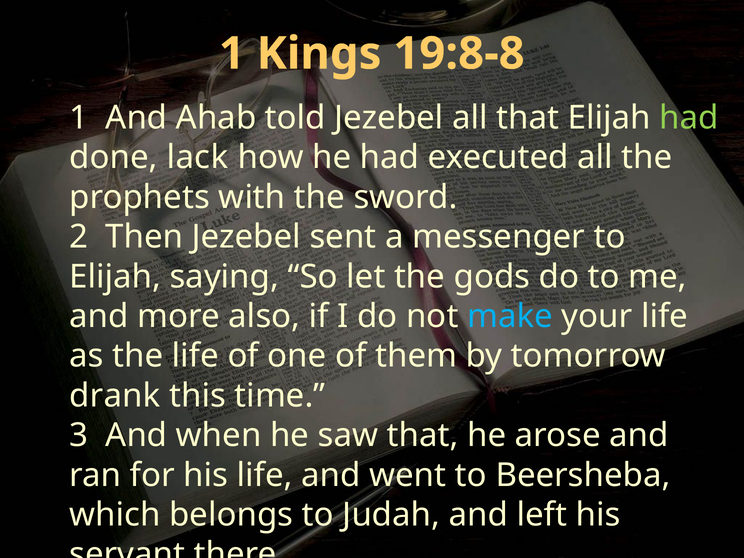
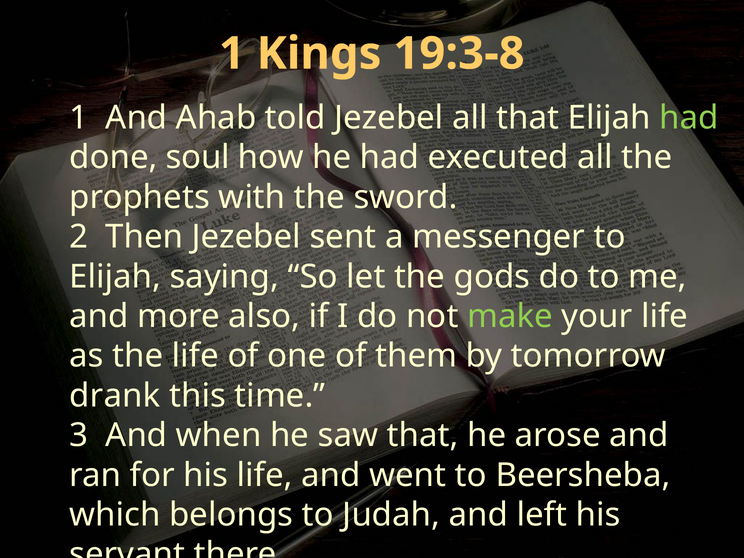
19:8-8: 19:8-8 -> 19:3-8
lack: lack -> soul
make colour: light blue -> light green
